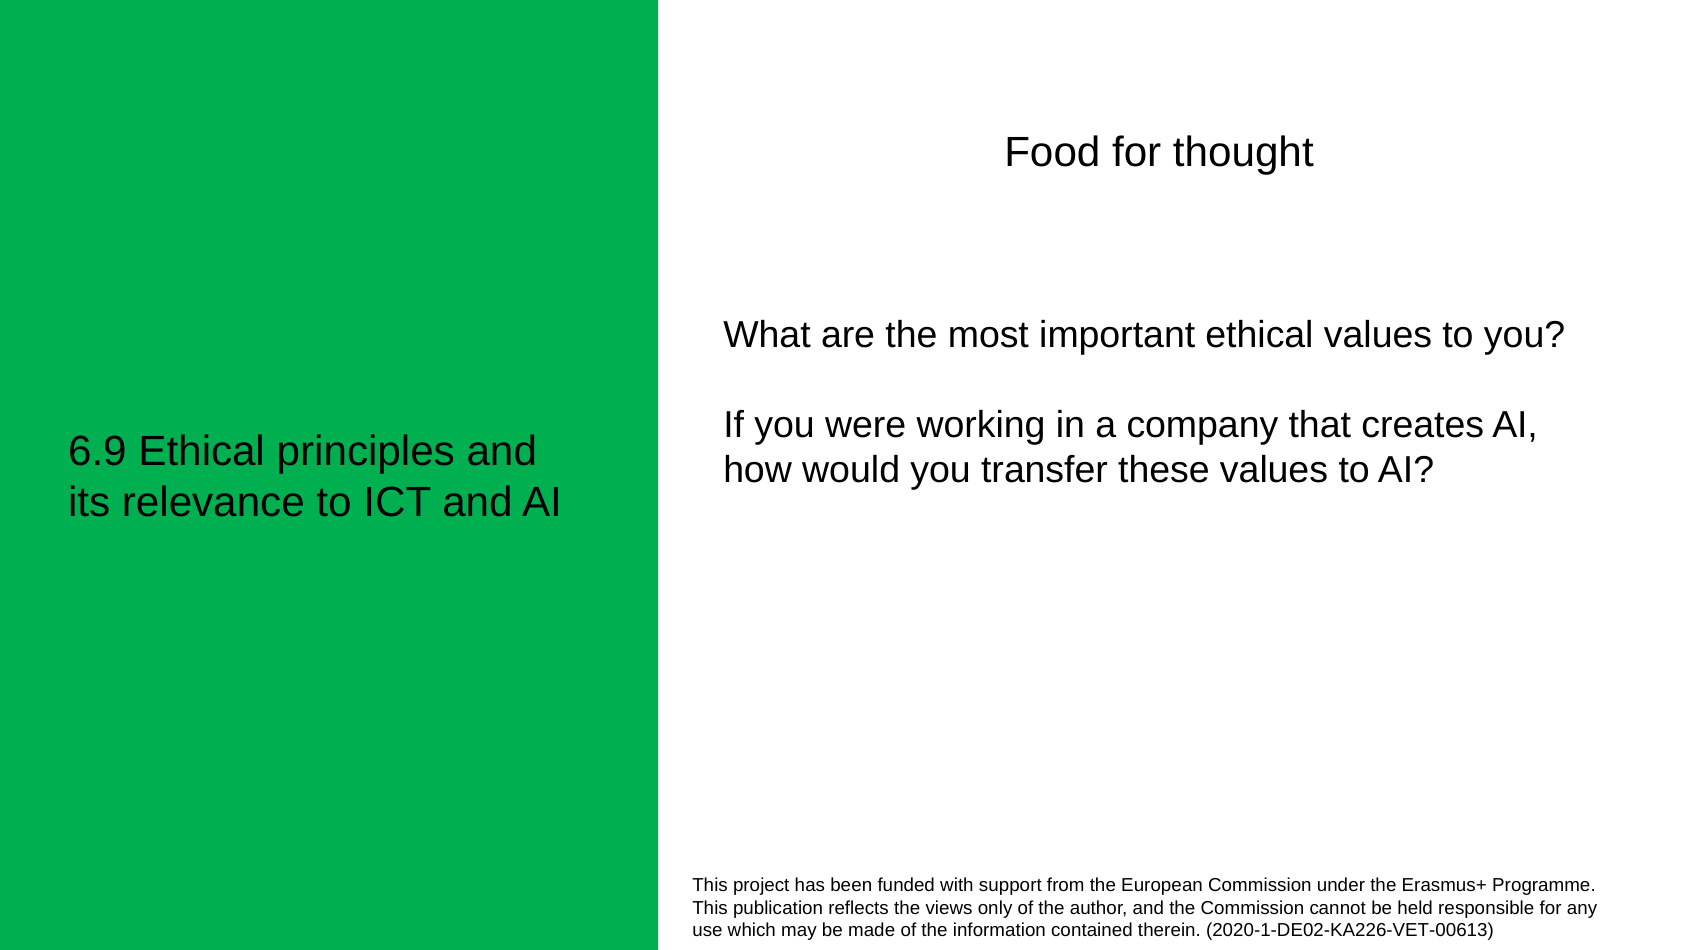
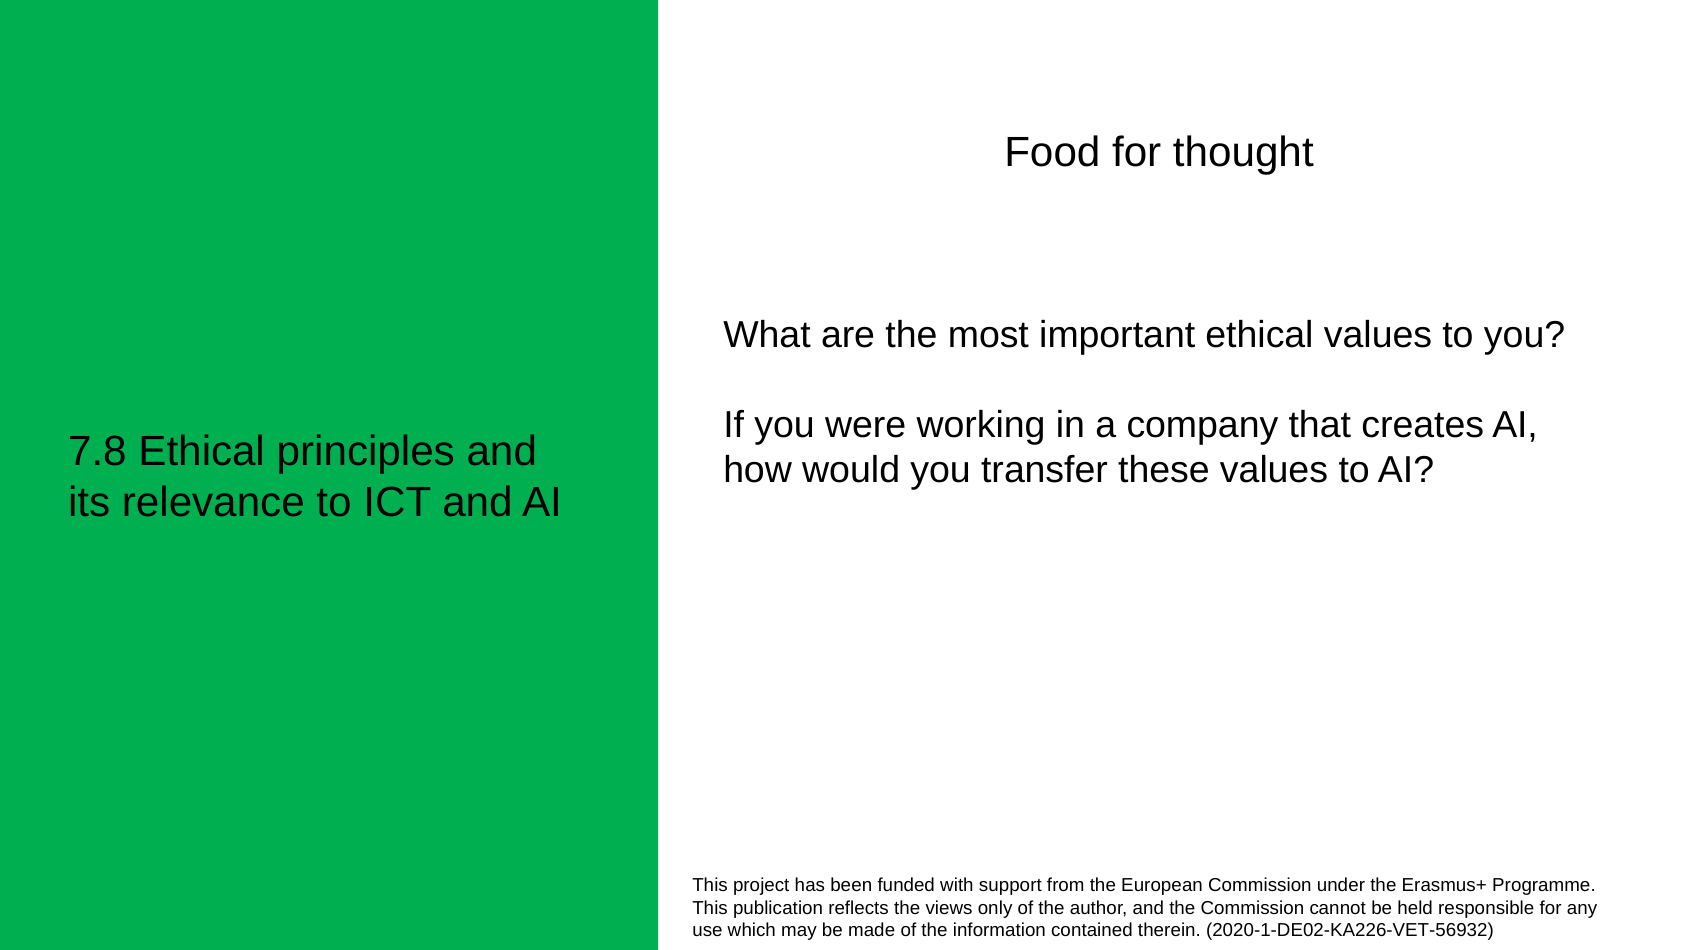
6.9: 6.9 -> 7.8
2020-1-DE02-KA226-VET-00613: 2020-1-DE02-KA226-VET-00613 -> 2020-1-DE02-KA226-VET-56932
